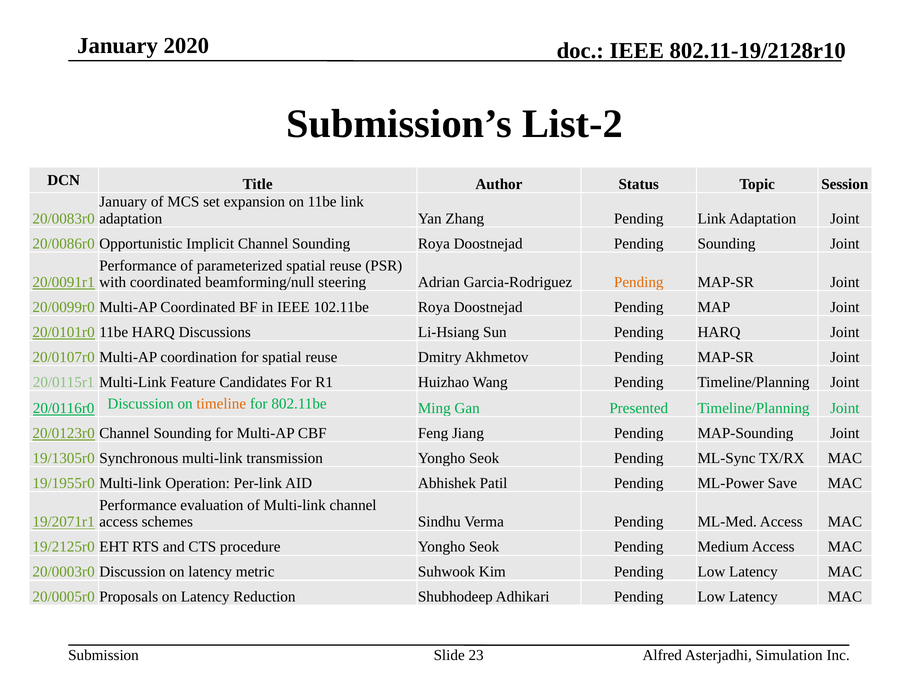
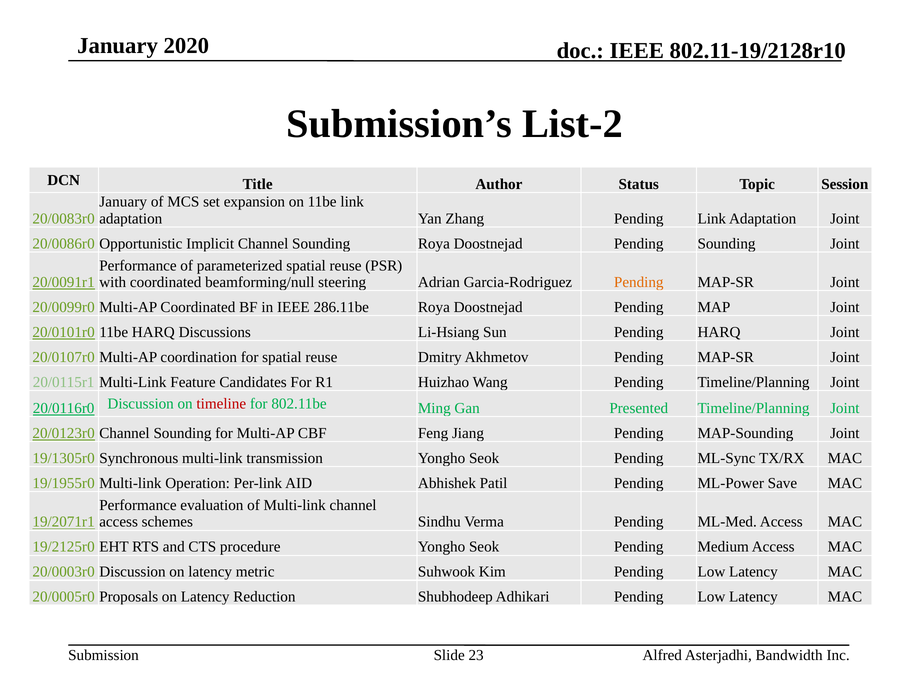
102.11be: 102.11be -> 286.11be
timeline colour: orange -> red
Simulation: Simulation -> Bandwidth
